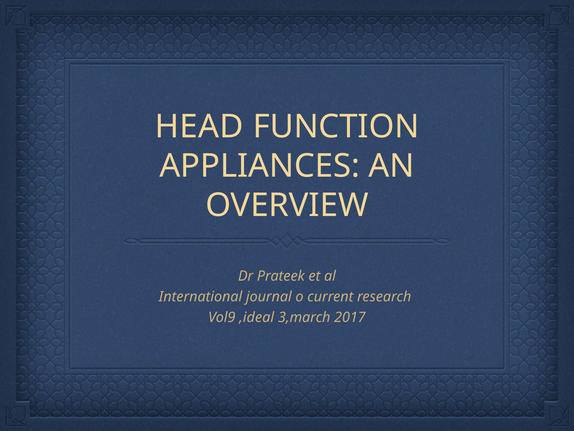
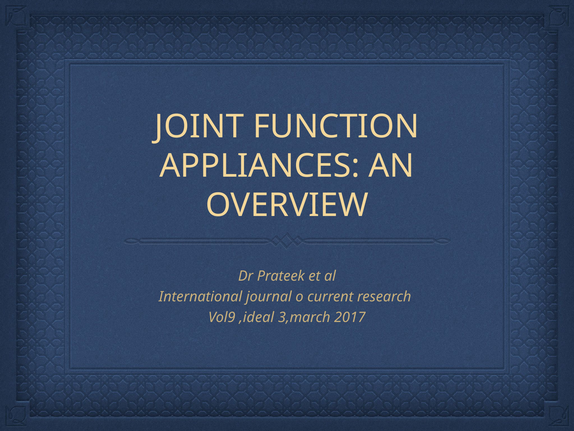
HEAD: HEAD -> JOINT
